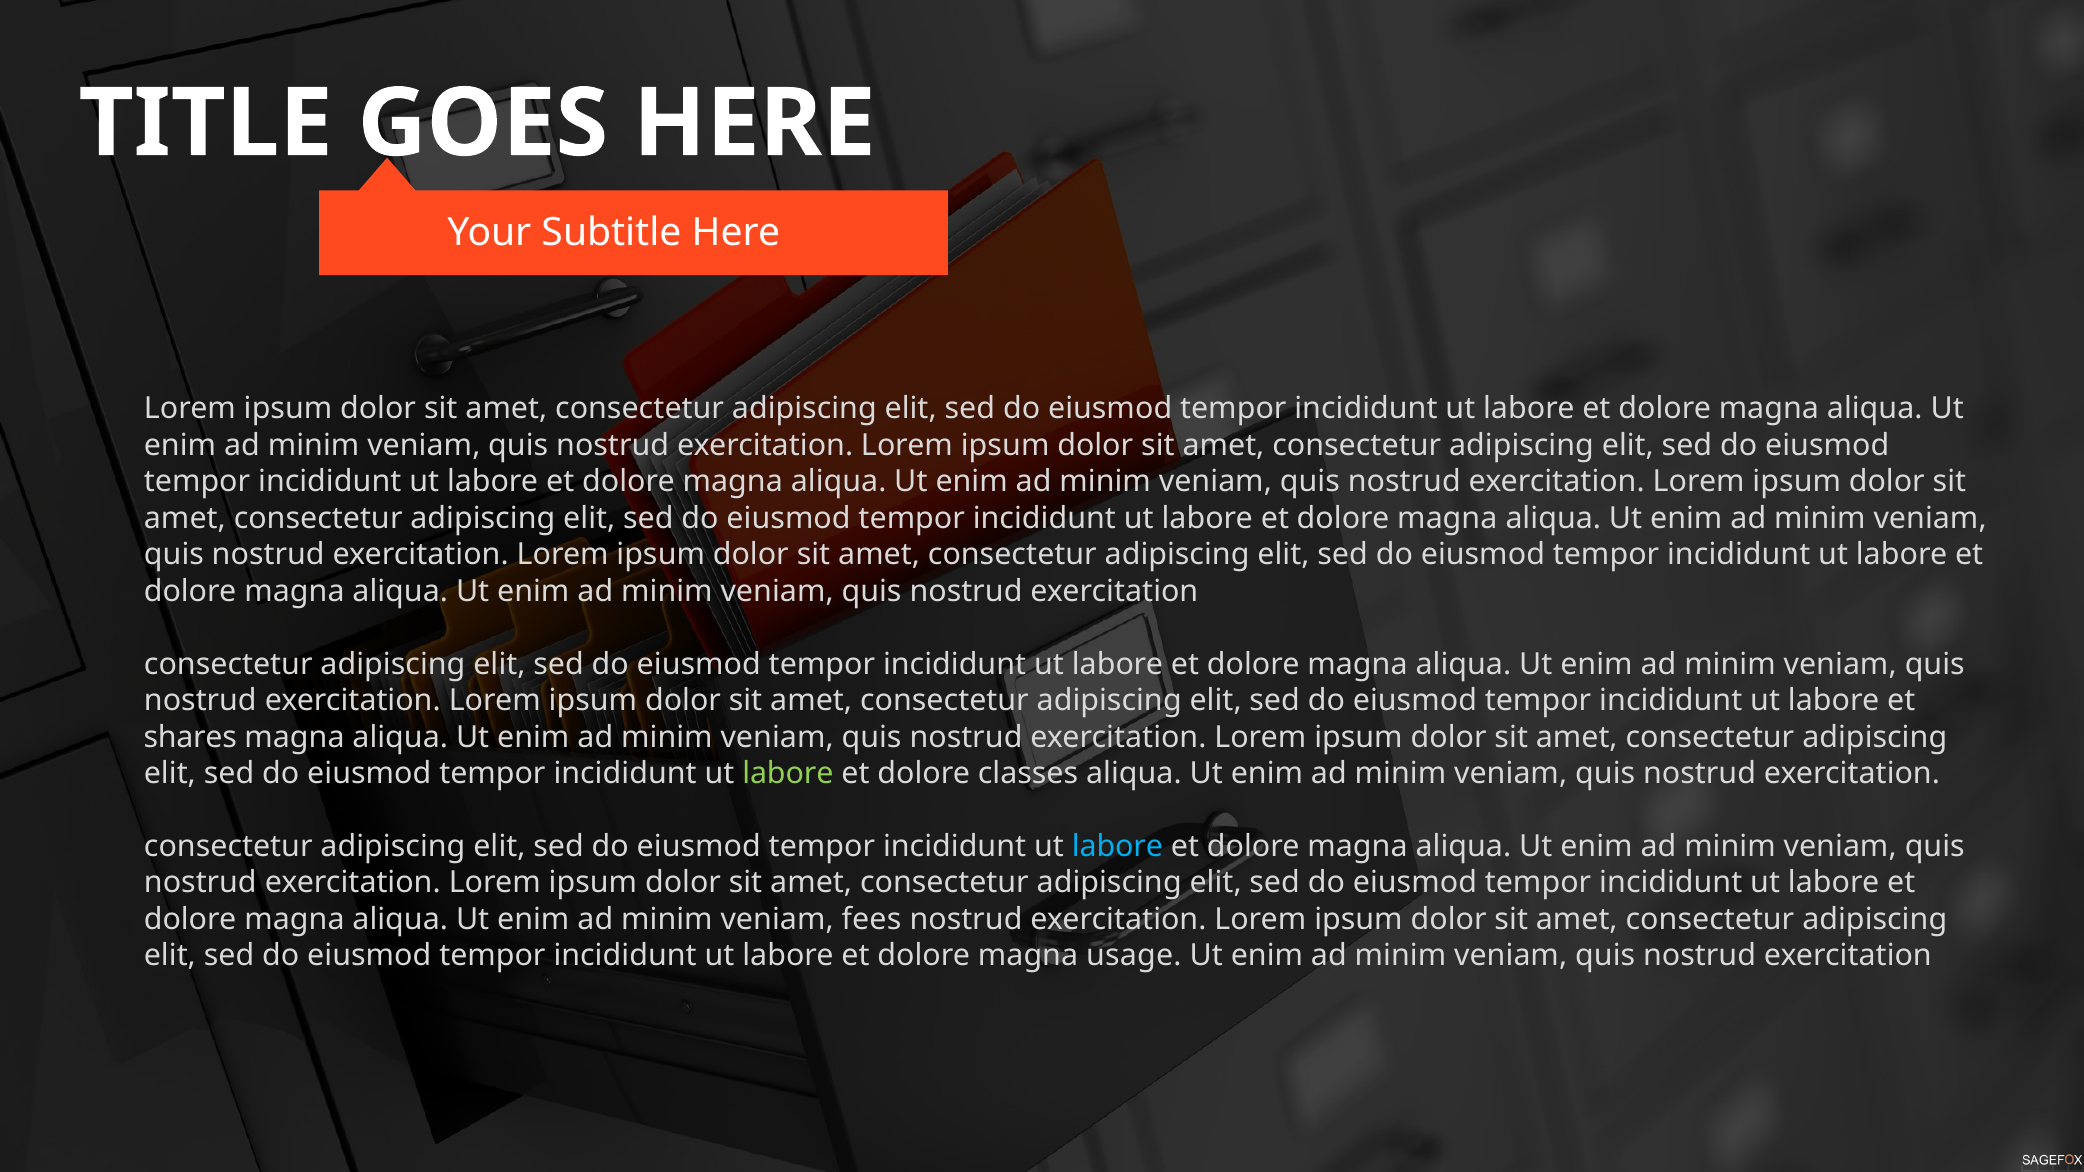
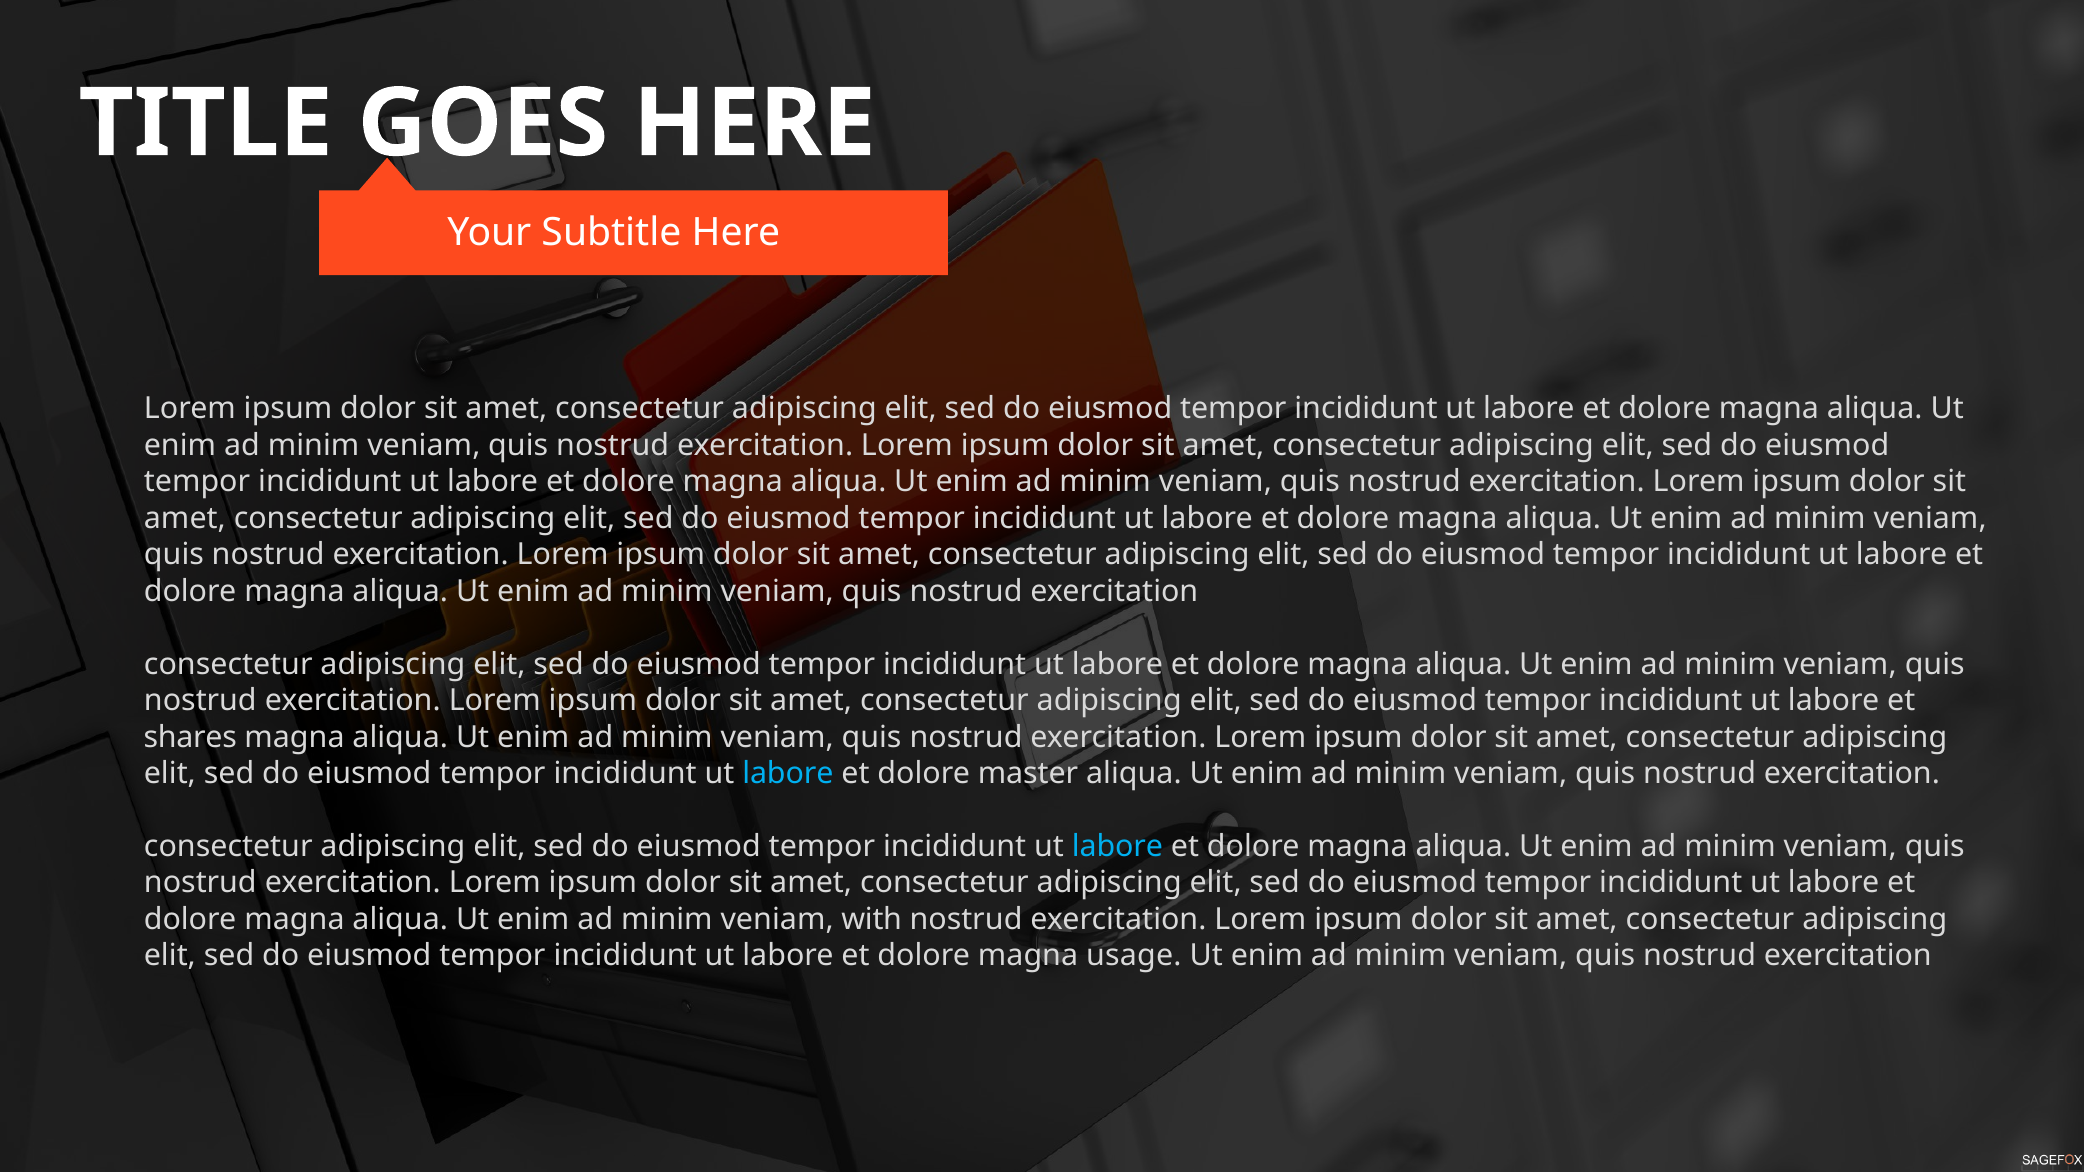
labore at (788, 774) colour: light green -> light blue
classes: classes -> master
fees: fees -> with
